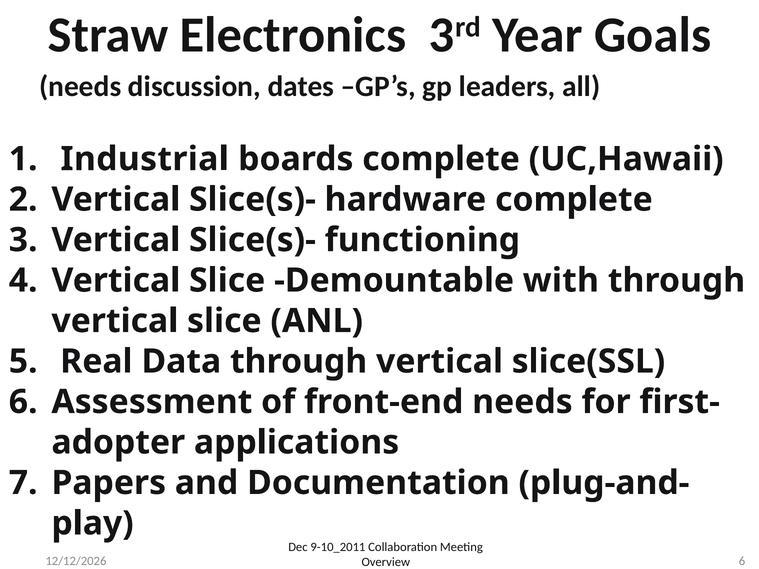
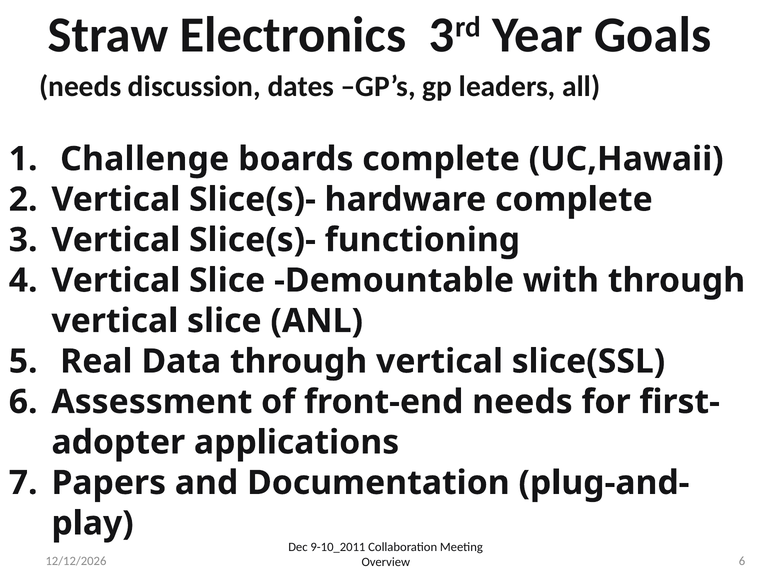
Industrial: Industrial -> Challenge
